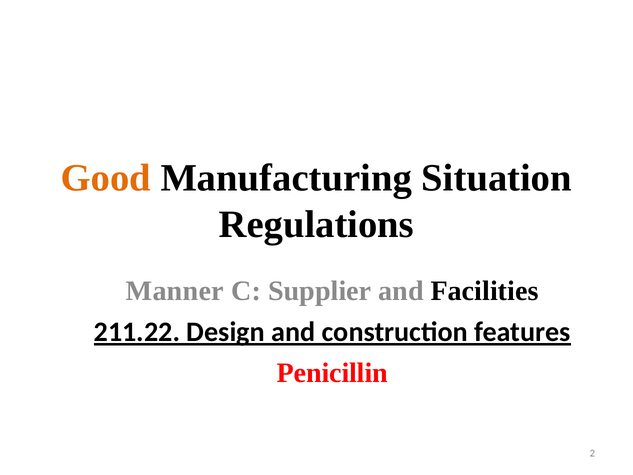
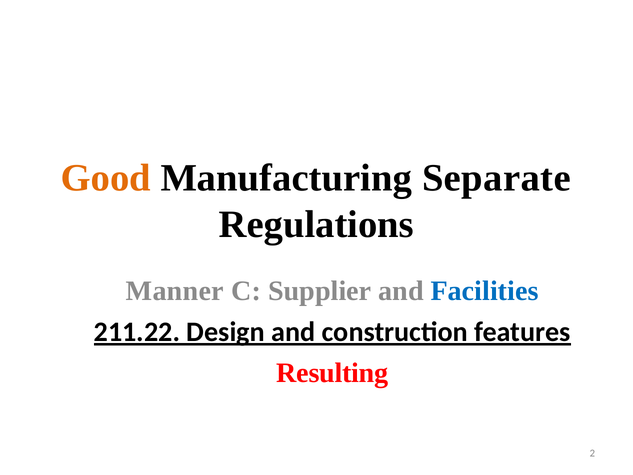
Situation: Situation -> Separate
Facilities colour: black -> blue
Penicillin: Penicillin -> Resulting
